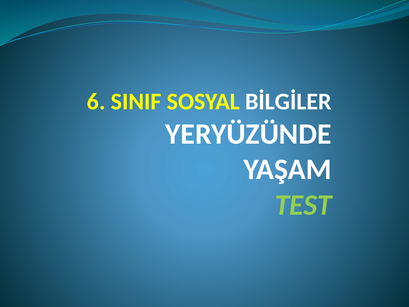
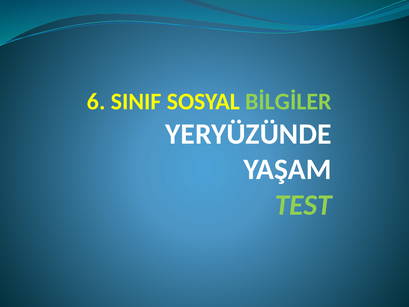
BİLGİLER colour: white -> light green
